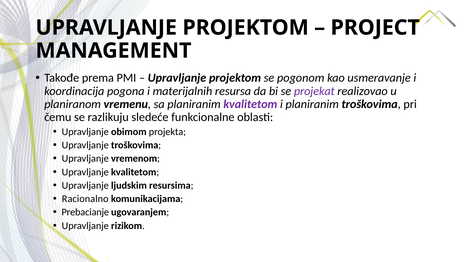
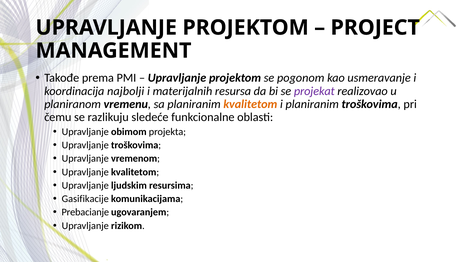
pogona: pogona -> najbolji
kvalitetom at (250, 104) colour: purple -> orange
Racionalno: Racionalno -> Gasifikacije
